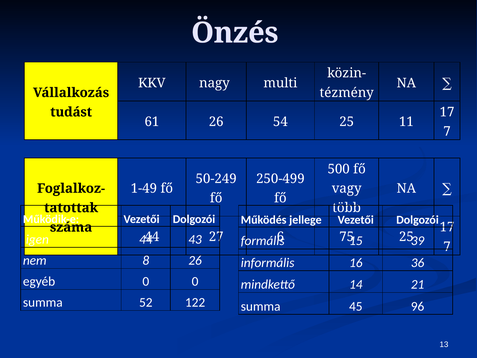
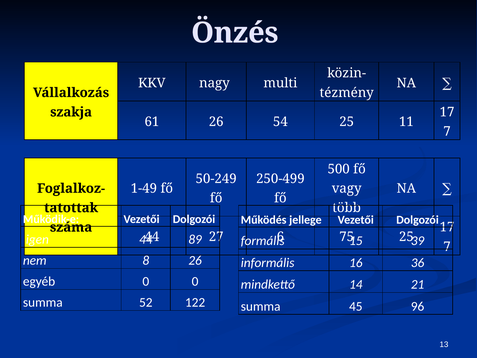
tudást: tudást -> szakja
43: 43 -> 89
